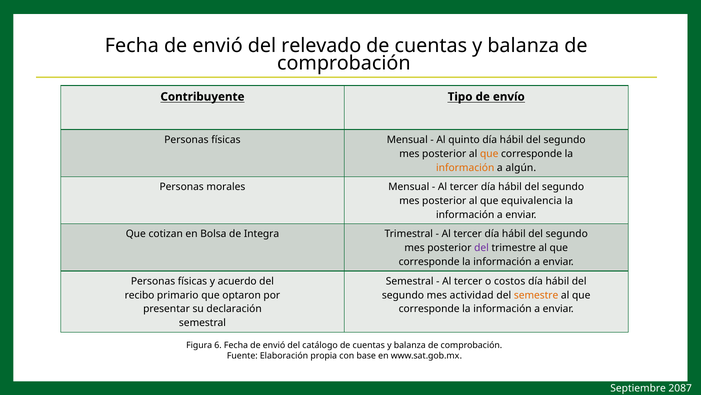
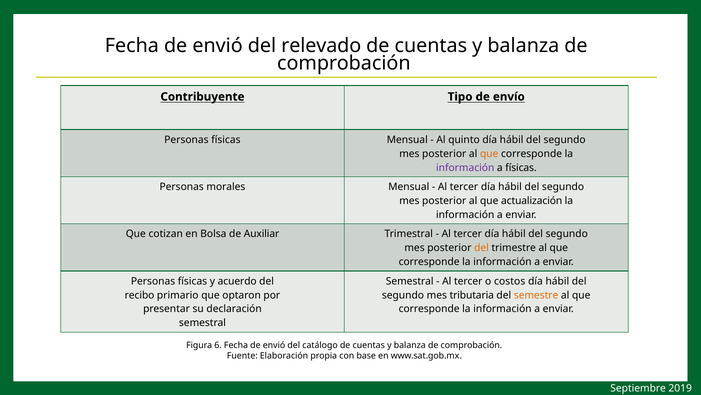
información at (465, 167) colour: orange -> purple
a algún: algún -> físicas
equivalencia: equivalencia -> actualización
Integra: Integra -> Auxiliar
del at (481, 248) colour: purple -> orange
actividad: actividad -> tributaria
2087: 2087 -> 2019
